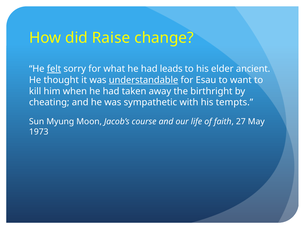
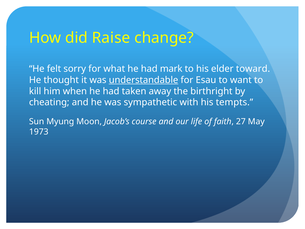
felt underline: present -> none
leads: leads -> mark
ancient: ancient -> toward
